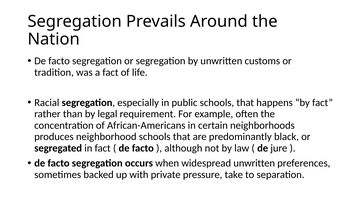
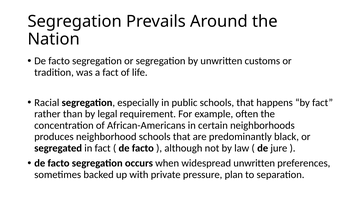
take: take -> plan
